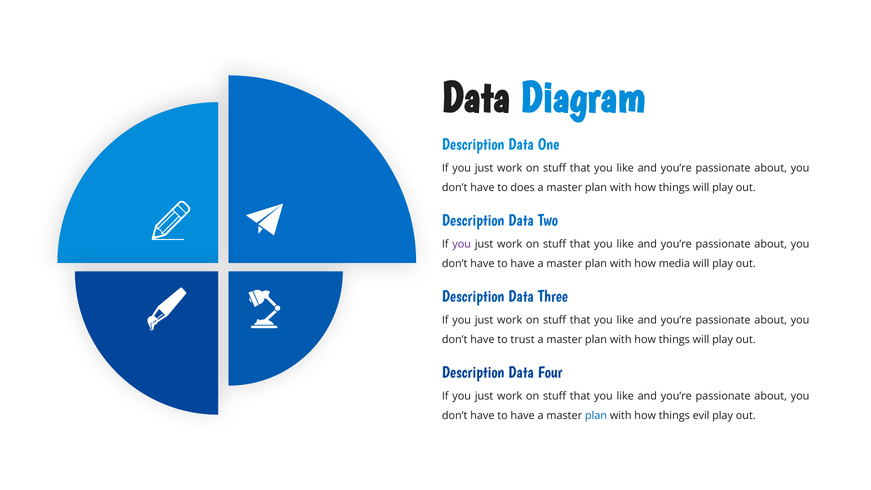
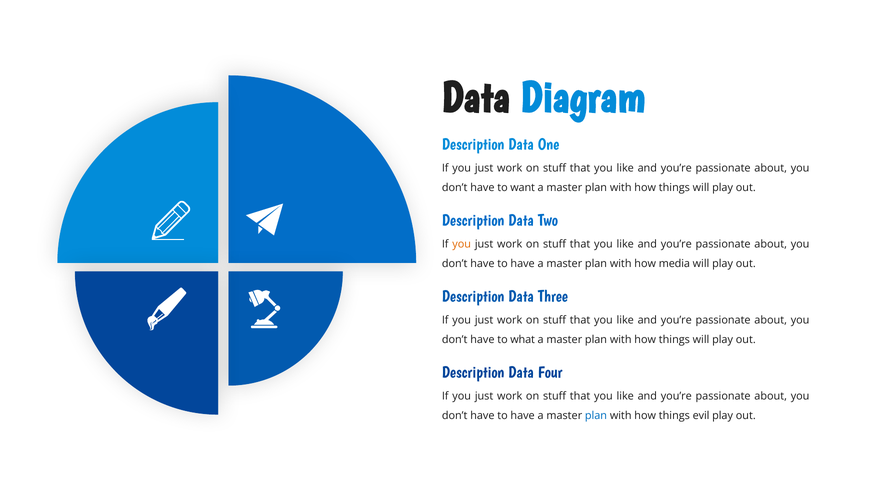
does: does -> want
you at (462, 244) colour: purple -> orange
trust: trust -> what
